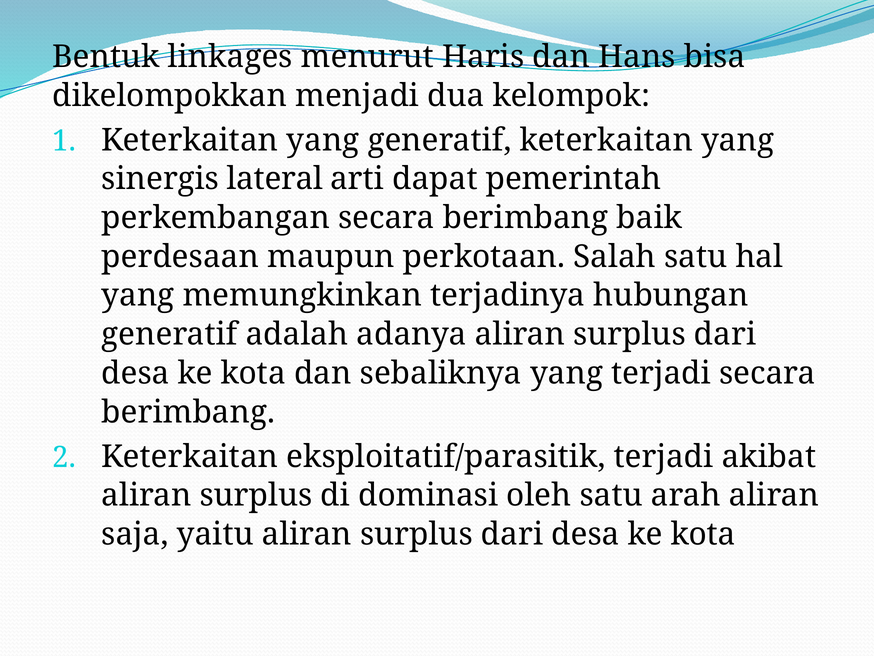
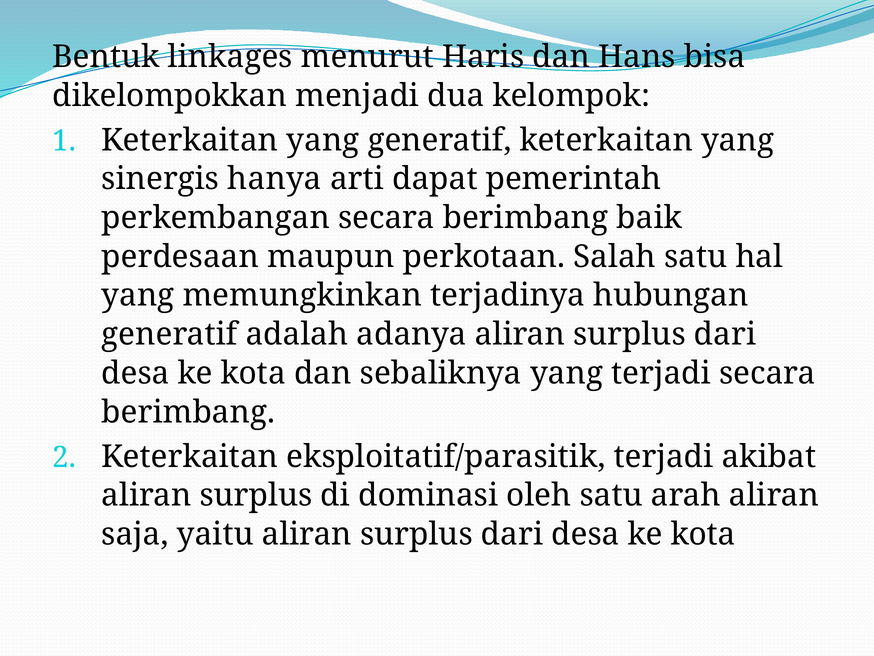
lateral: lateral -> hanya
